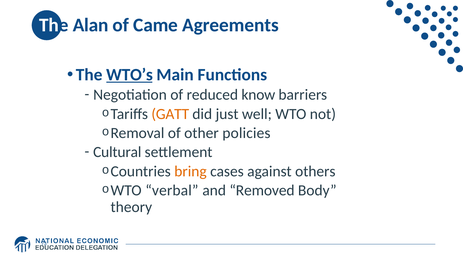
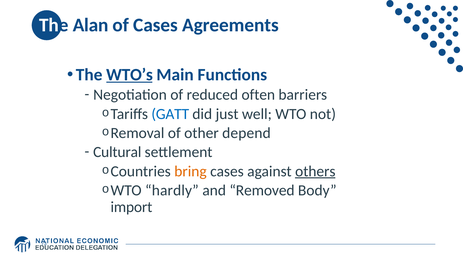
of Came: Came -> Cases
know: know -> often
GATT colour: orange -> blue
policies: policies -> depend
others underline: none -> present
verbal: verbal -> hardly
theory: theory -> import
